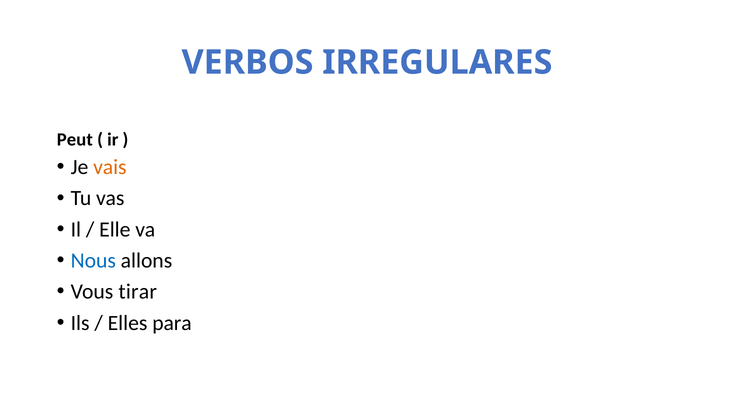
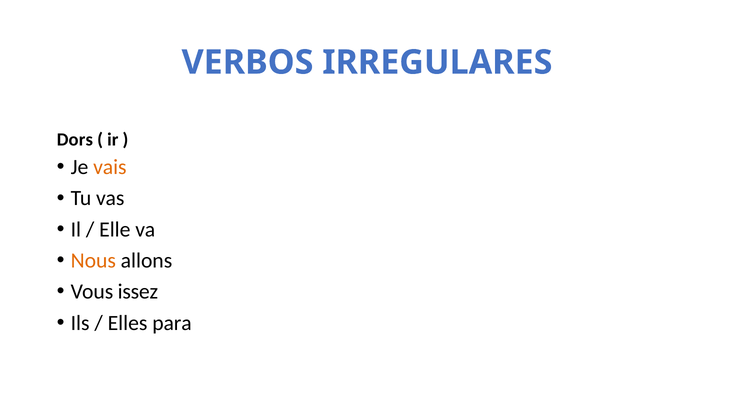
Peut: Peut -> Dors
Nous colour: blue -> orange
tirar: tirar -> issez
